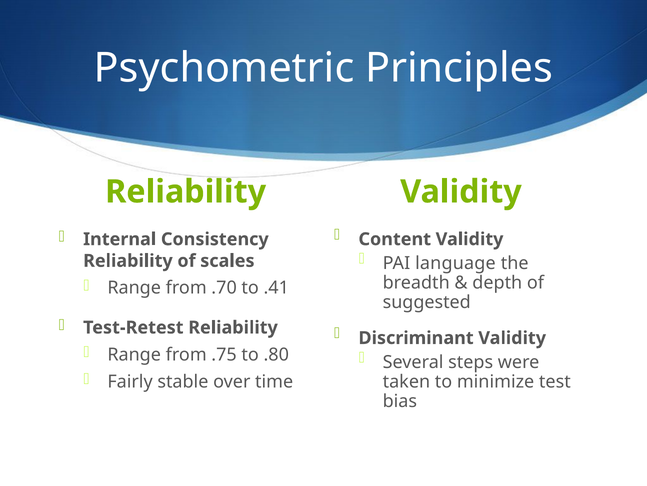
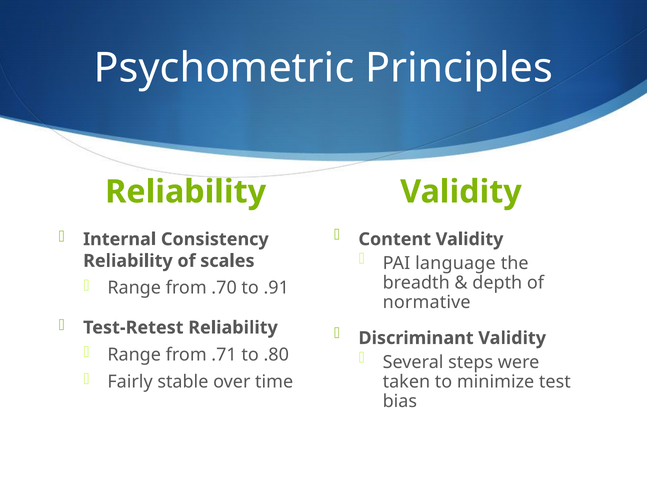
.41: .41 -> .91
suggested: suggested -> normative
.75: .75 -> .71
